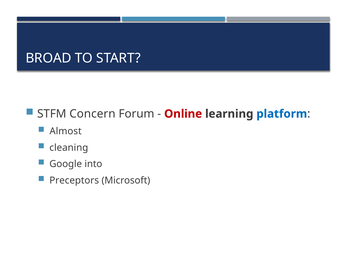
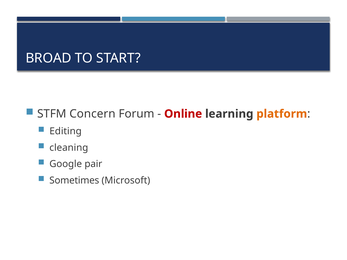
platform colour: blue -> orange
Almost: Almost -> Editing
into: into -> pair
Preceptors: Preceptors -> Sometimes
